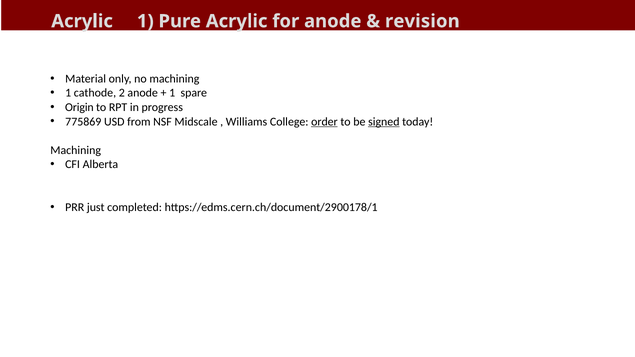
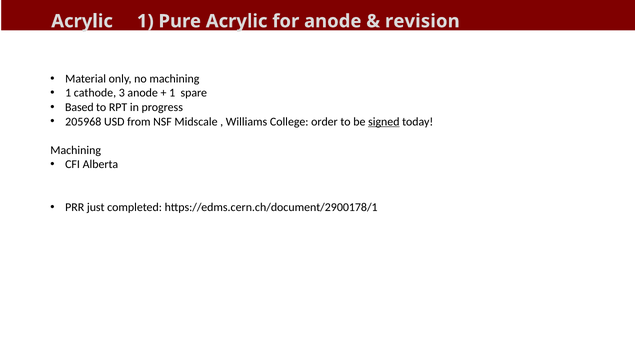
2: 2 -> 3
Origin: Origin -> Based
775869: 775869 -> 205968
order underline: present -> none
